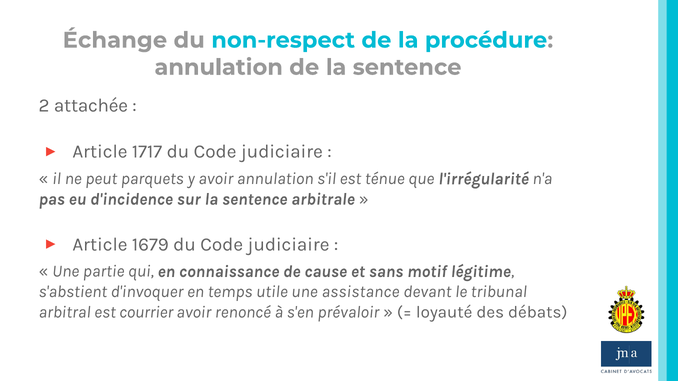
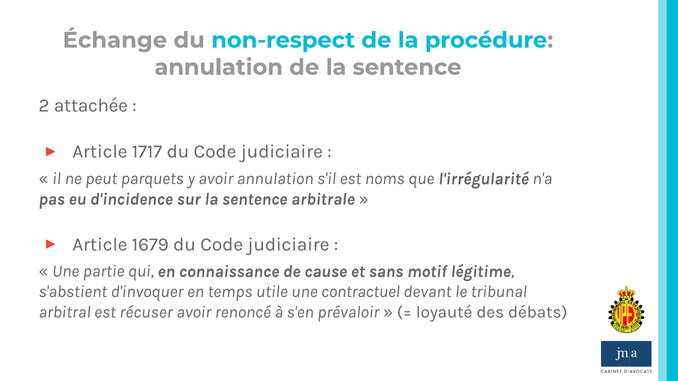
ténue: ténue -> noms
assistance: assistance -> contractuel
courrier: courrier -> récuser
